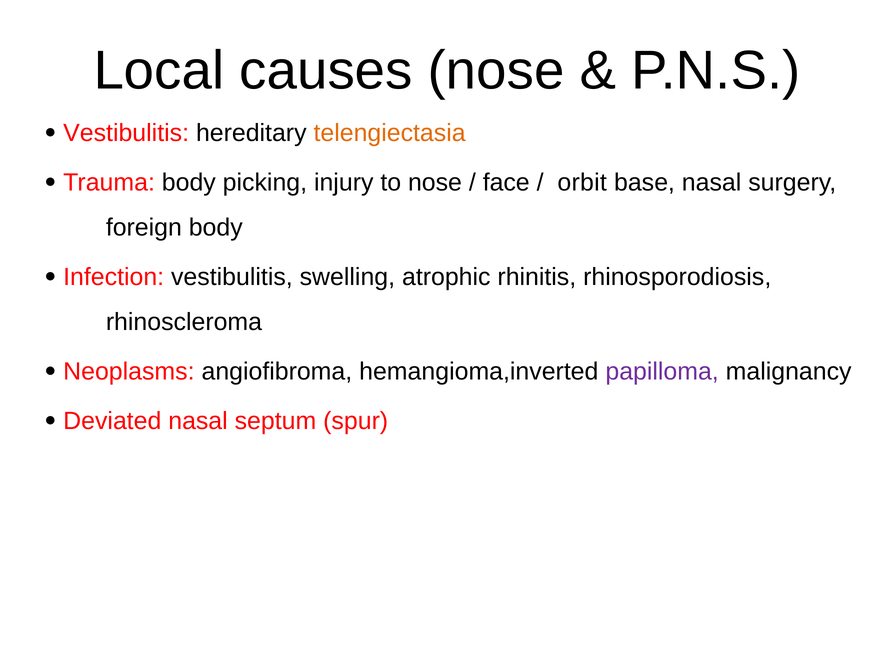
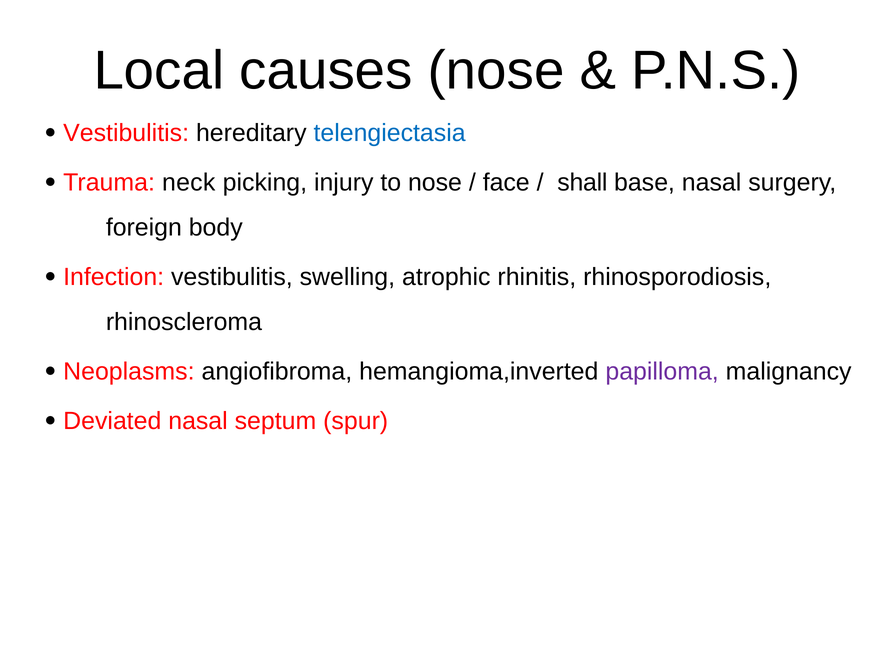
telengiectasia colour: orange -> blue
Trauma body: body -> neck
orbit: orbit -> shall
